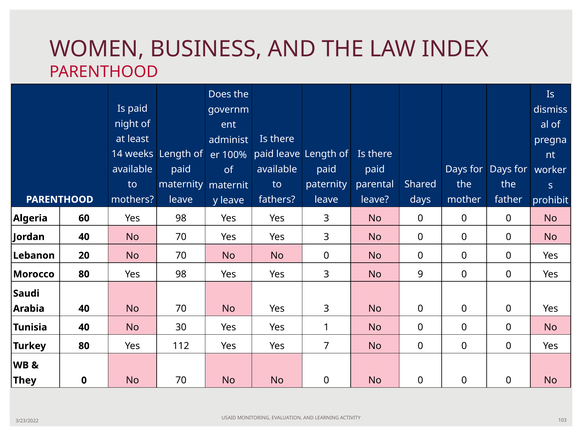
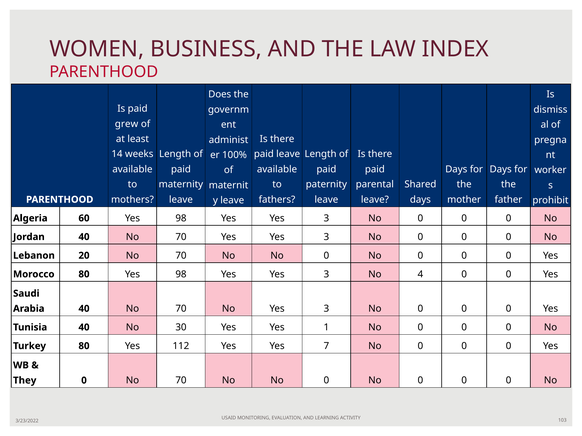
night: night -> grew
9: 9 -> 4
